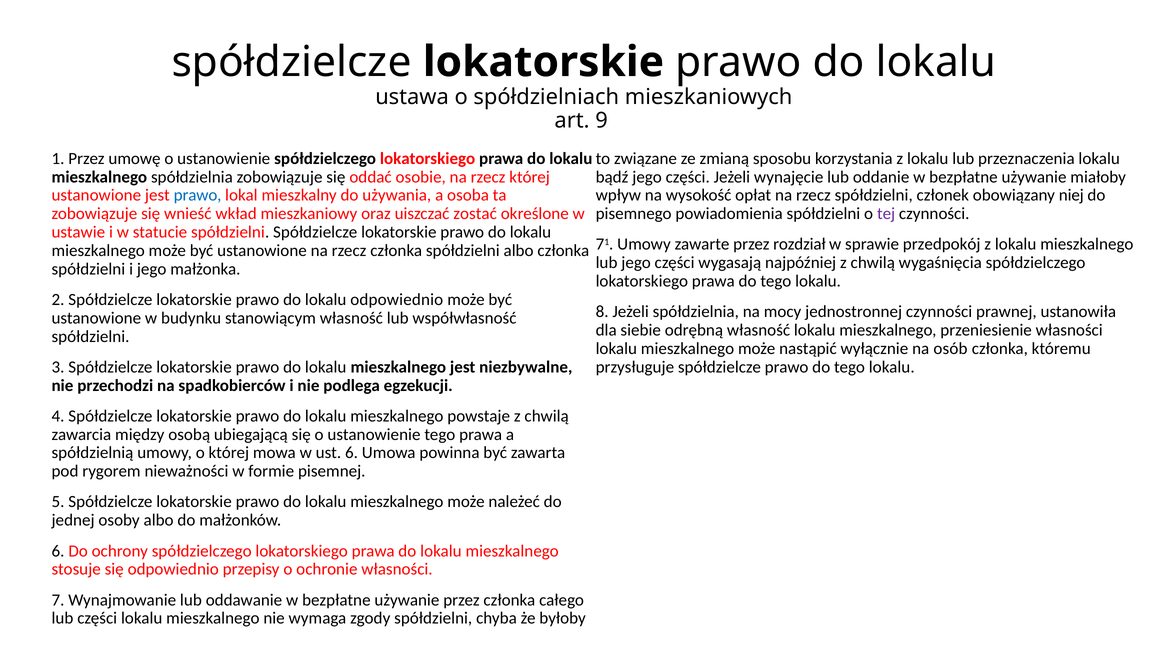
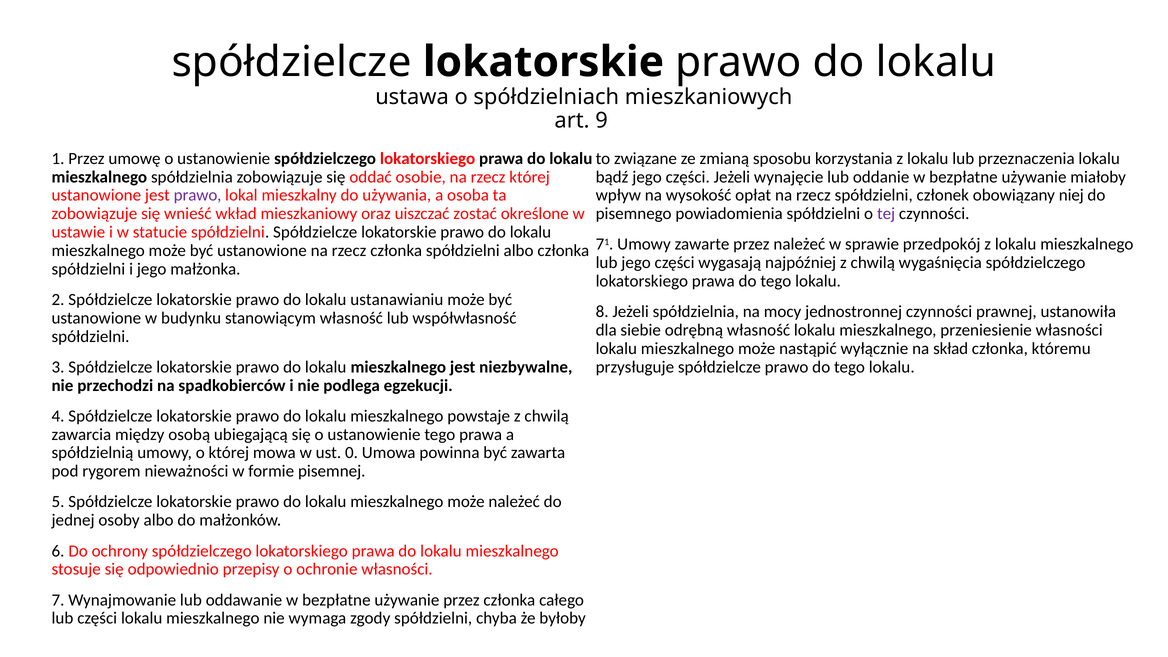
prawo at (198, 195) colour: blue -> purple
przez rozdział: rozdział -> należeć
lokalu odpowiednio: odpowiednio -> ustanawianiu
osób: osób -> skład
ust 6: 6 -> 0
